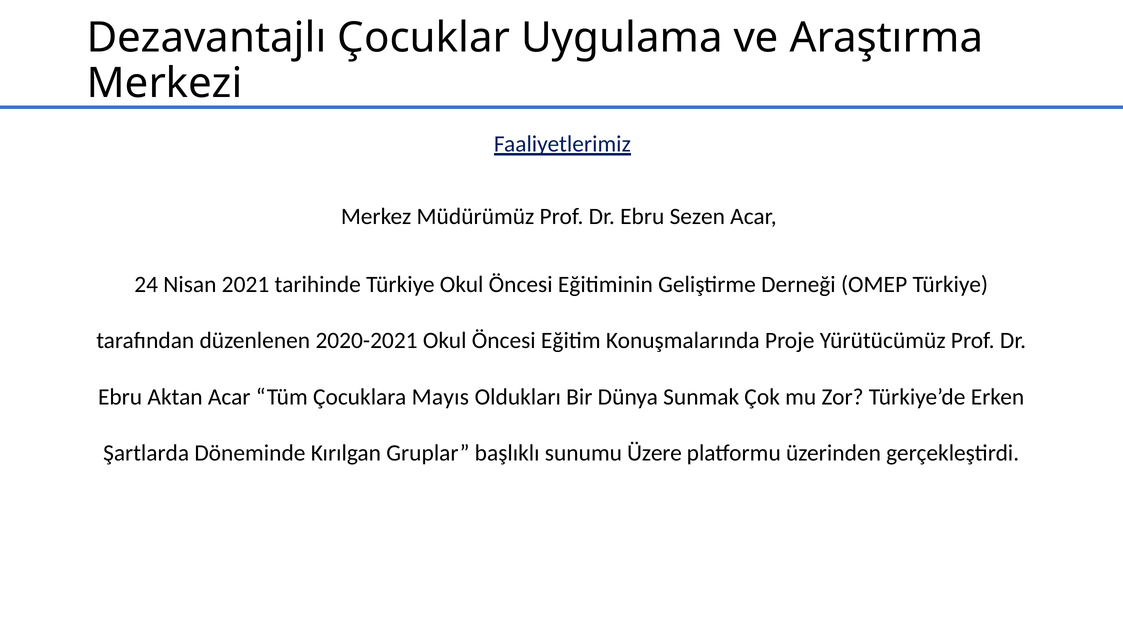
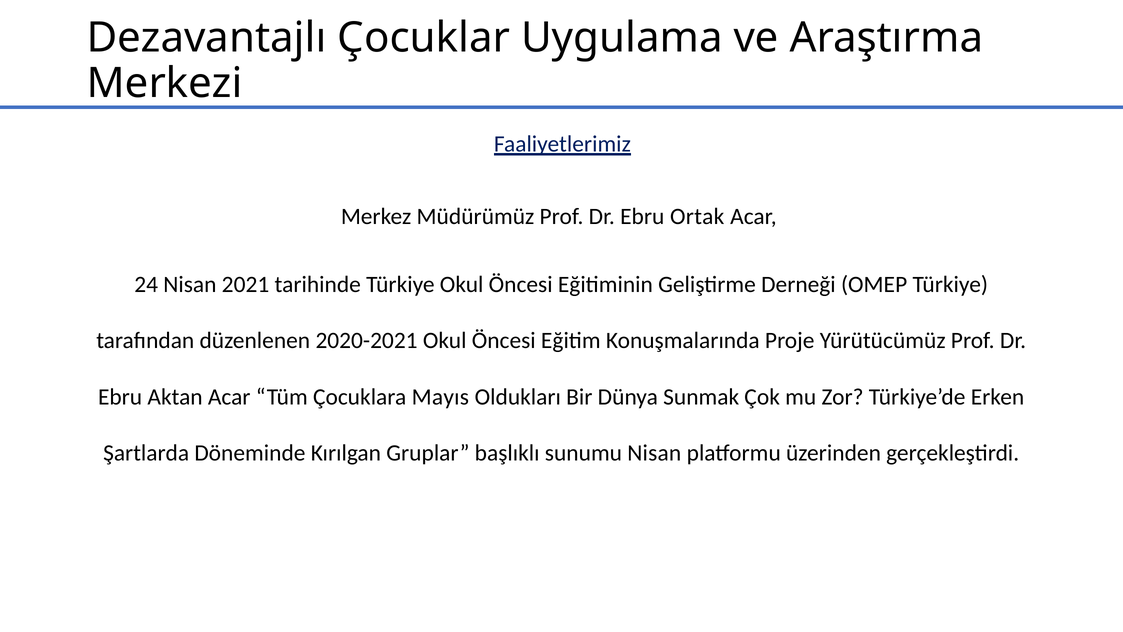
Sezen: Sezen -> Ortak
sunumu Üzere: Üzere -> Nisan
